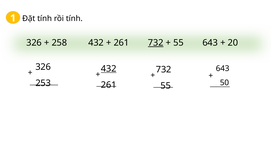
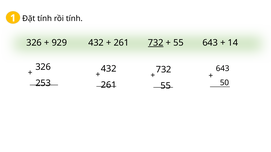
258: 258 -> 929
20: 20 -> 14
432 at (109, 69) underline: present -> none
